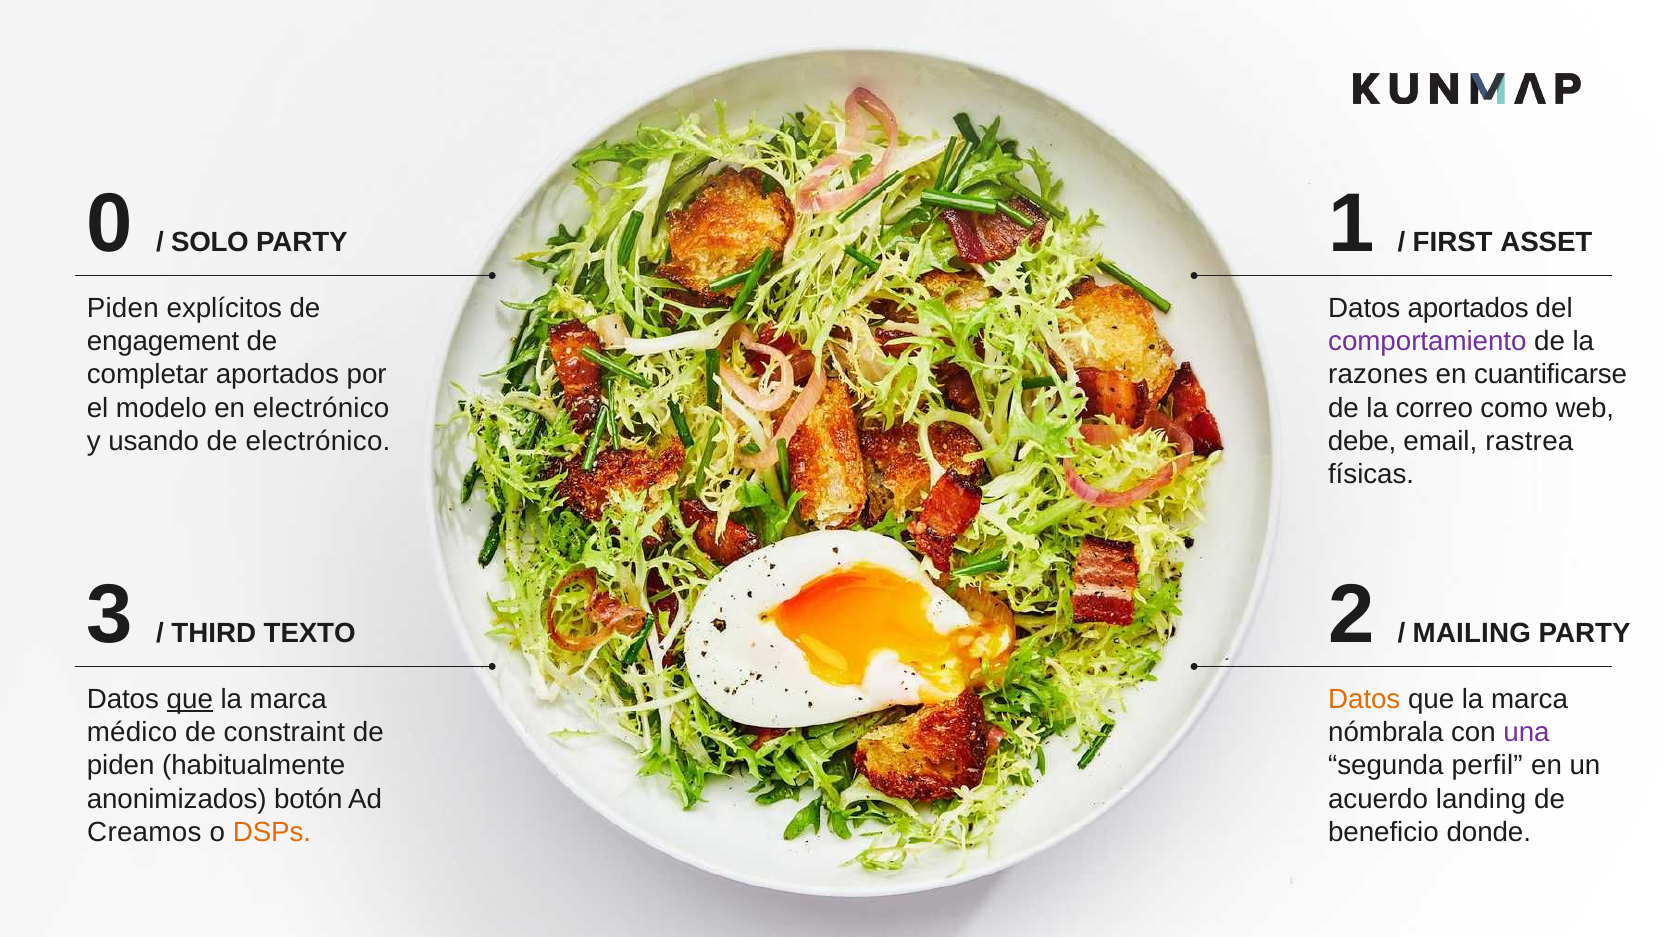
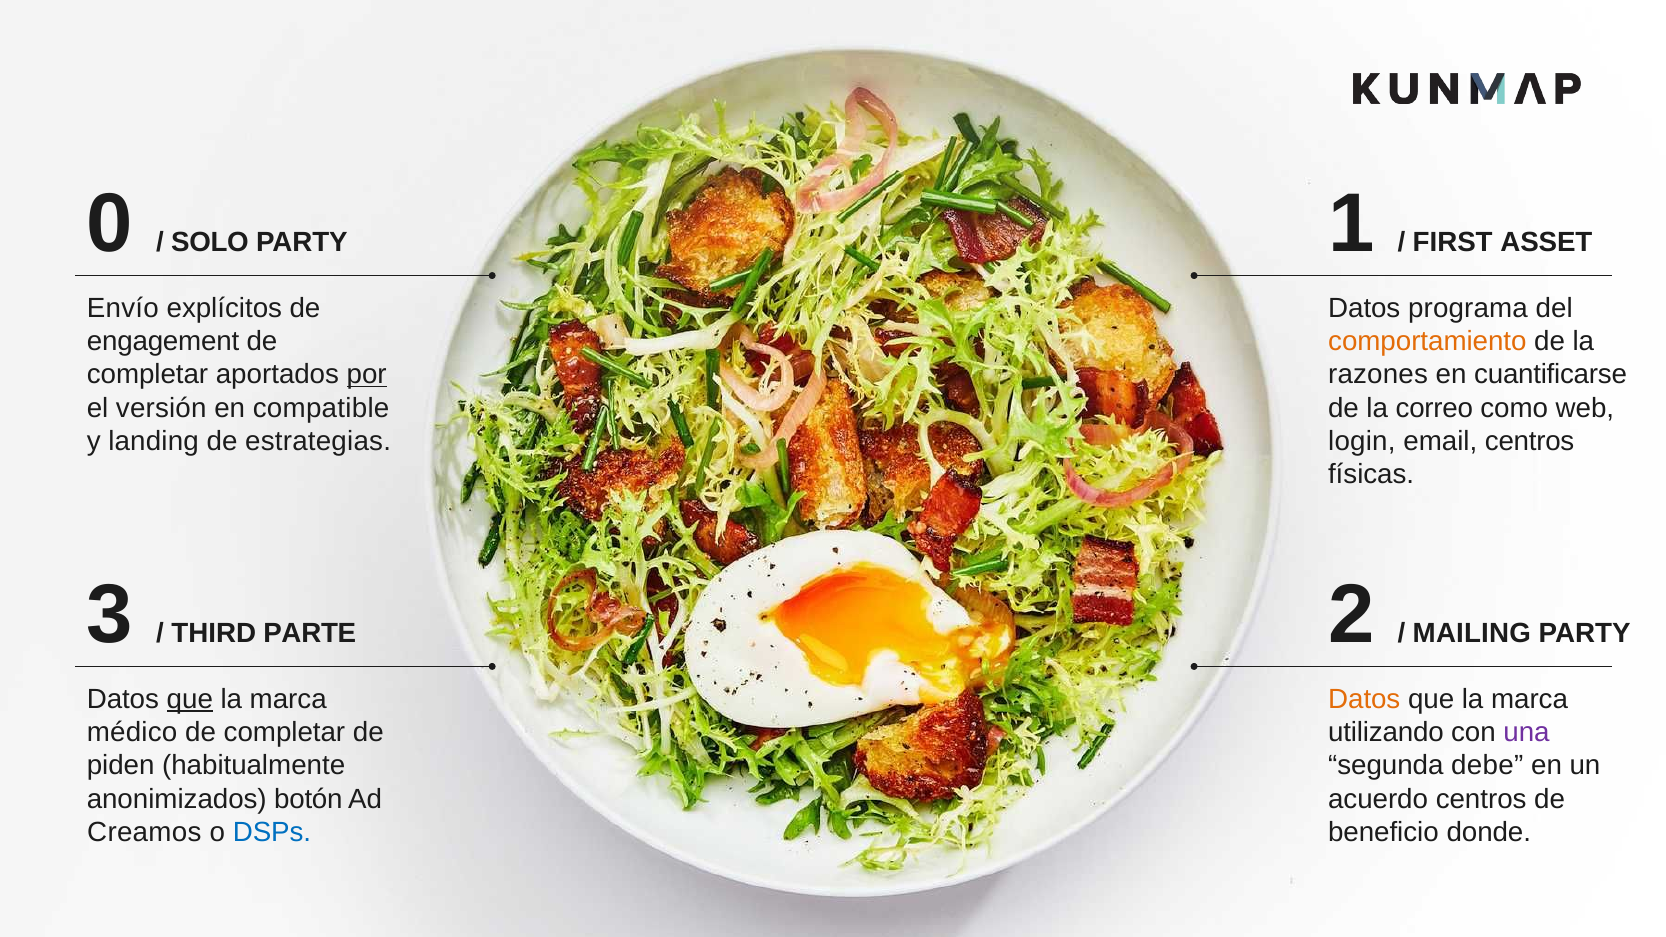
Piden at (123, 308): Piden -> Envío
Datos aportados: aportados -> programa
comportamiento colour: purple -> orange
por underline: none -> present
modelo: modelo -> versión
en electrónico: electrónico -> compatible
usando: usando -> landing
de electrónico: electrónico -> estrategias
debe: debe -> login
email rastrea: rastrea -> centros
TEXTO: TEXTO -> PARTE
constraint at (284, 732): constraint -> completar
nómbrala: nómbrala -> utilizando
perfil: perfil -> debe
acuerdo landing: landing -> centros
DSPs colour: orange -> blue
